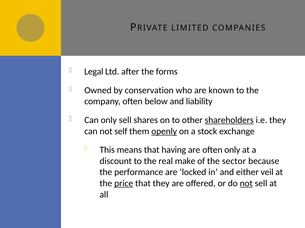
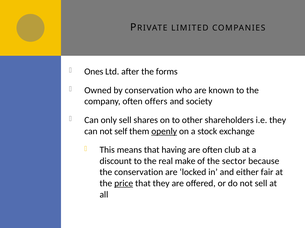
Legal: Legal -> Ones
below: below -> offers
liability: liability -> society
shareholders underline: present -> none
often only: only -> club
the performance: performance -> conservation
veil: veil -> fair
not at (246, 184) underline: present -> none
